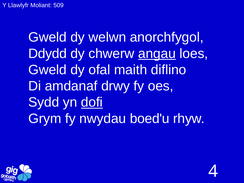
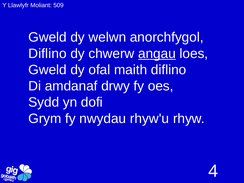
Ddydd at (48, 54): Ddydd -> Diflino
dofi underline: present -> none
boed'u: boed'u -> rhyw'u
